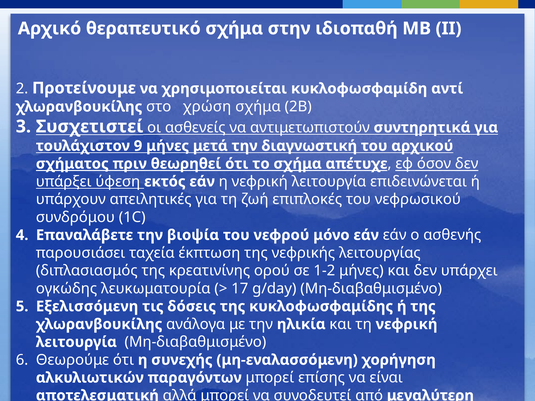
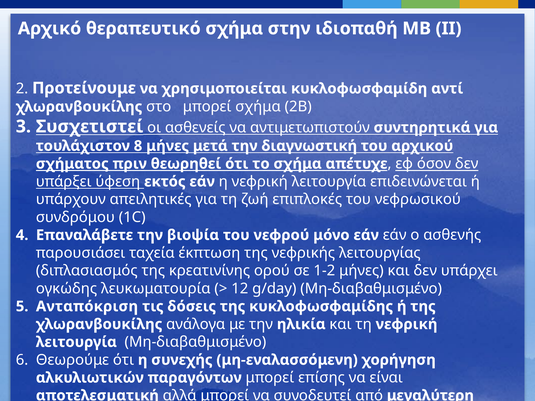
στο χρώση: χρώση -> μπορεί
9: 9 -> 8
17: 17 -> 12
Εξελισσόμενη: Εξελισσόμενη -> Ανταπόκριση
